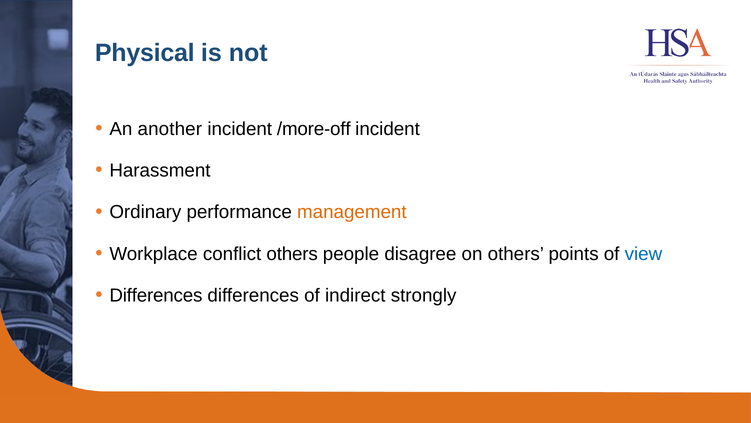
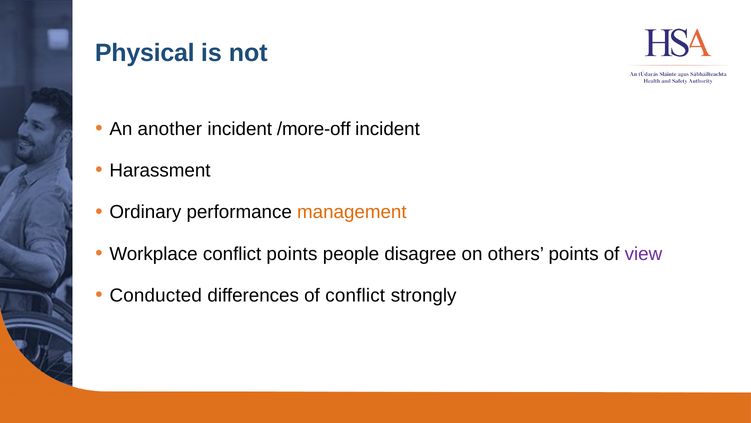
conflict others: others -> points
view colour: blue -> purple
Differences at (156, 295): Differences -> Conducted
of indirect: indirect -> conflict
